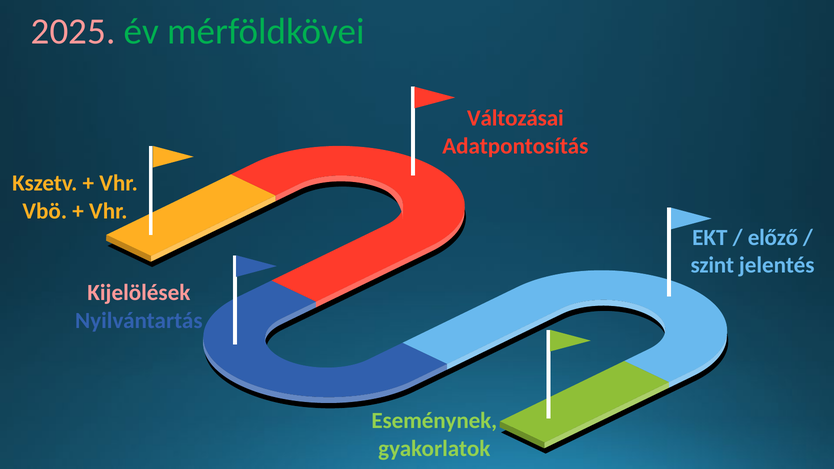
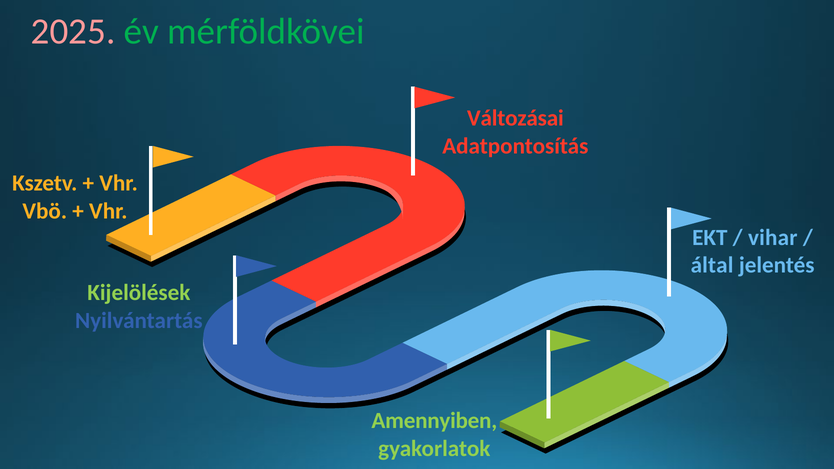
előző: előző -> vihar
szint: szint -> által
Kijelölések colour: pink -> light green
Eseménynek: Eseménynek -> Amennyiben
